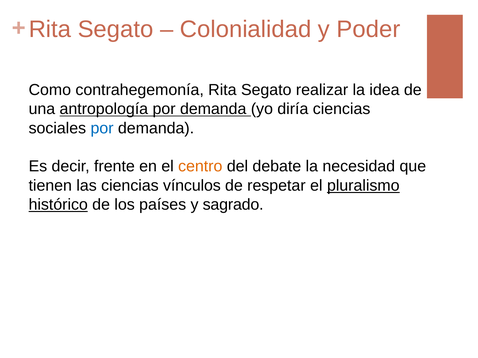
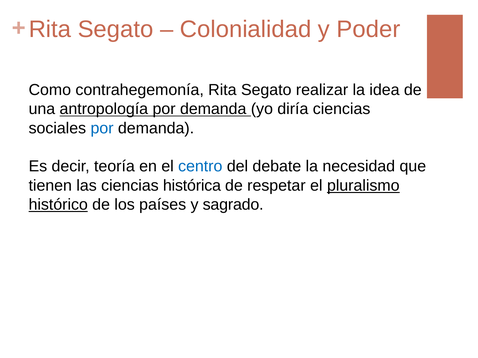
frente: frente -> teoría
centro colour: orange -> blue
vínculos: vínculos -> histórica
